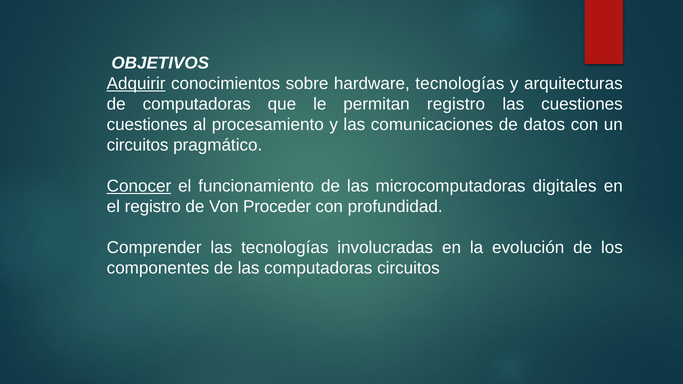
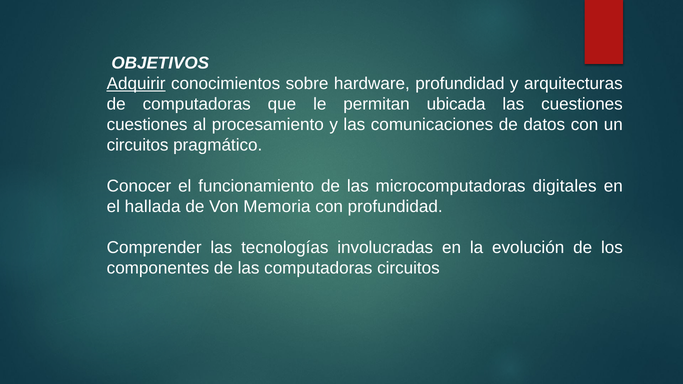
hardware tecnologías: tecnologías -> profundidad
permitan registro: registro -> ubicada
Conocer underline: present -> none
el registro: registro -> hallada
Proceder: Proceder -> Memoria
